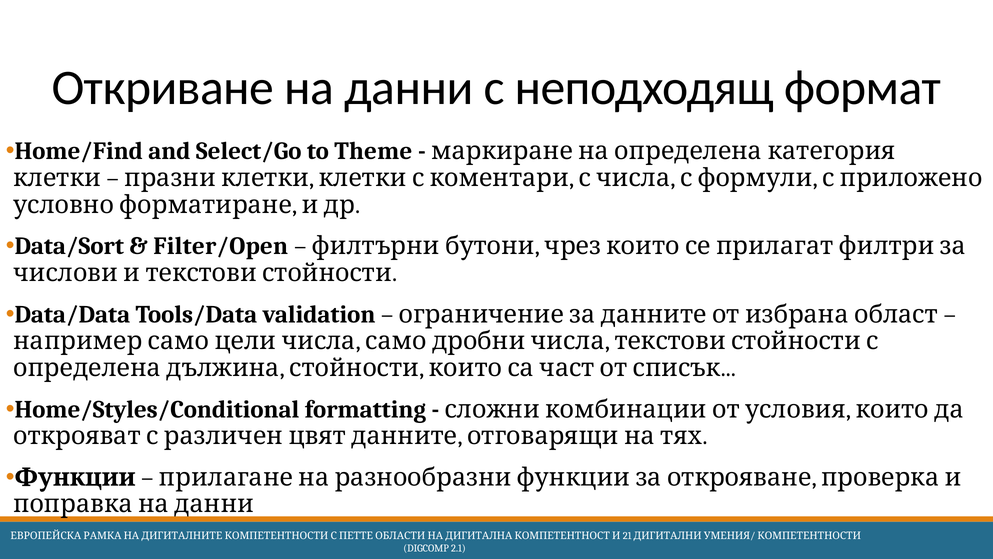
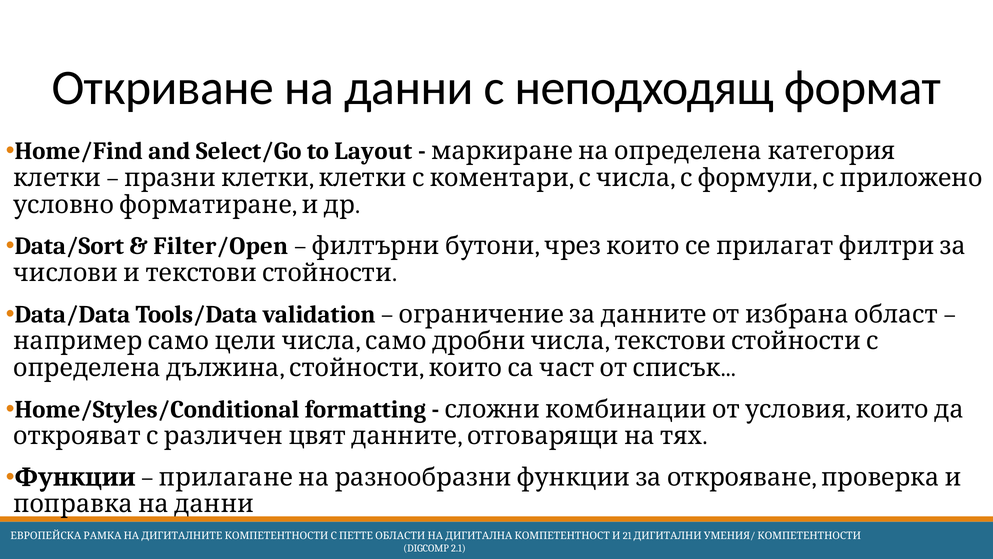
Theme: Theme -> Layout
